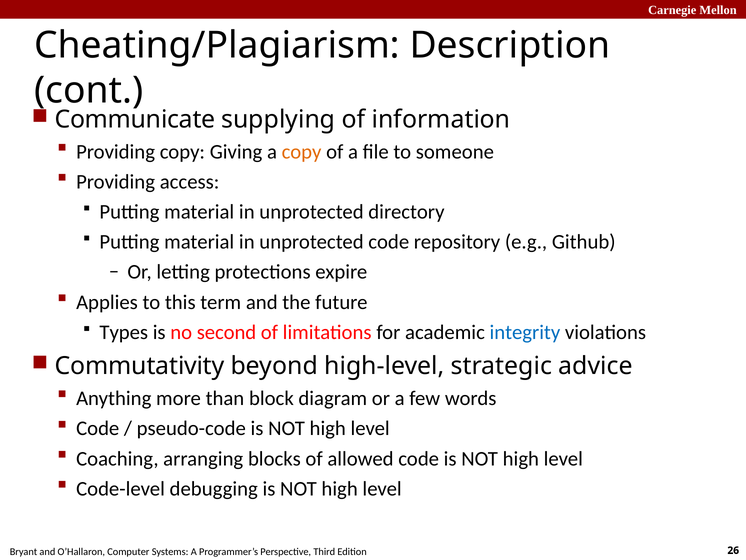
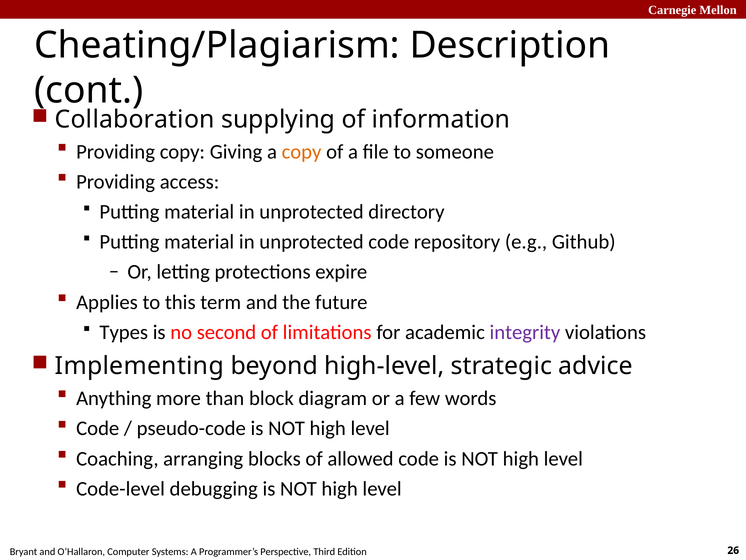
Communicate: Communicate -> Collaboration
integrity colour: blue -> purple
Commutativity: Commutativity -> Implementing
